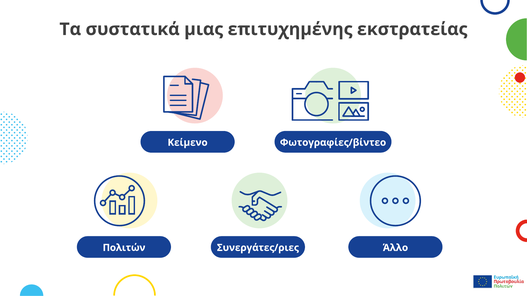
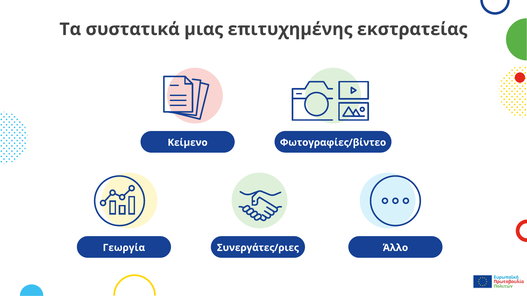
Πολιτών: Πολιτών -> Γεωργία
